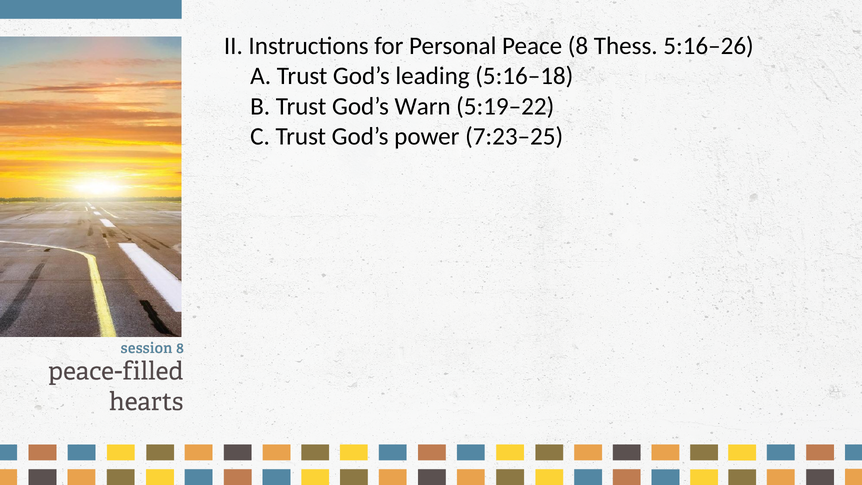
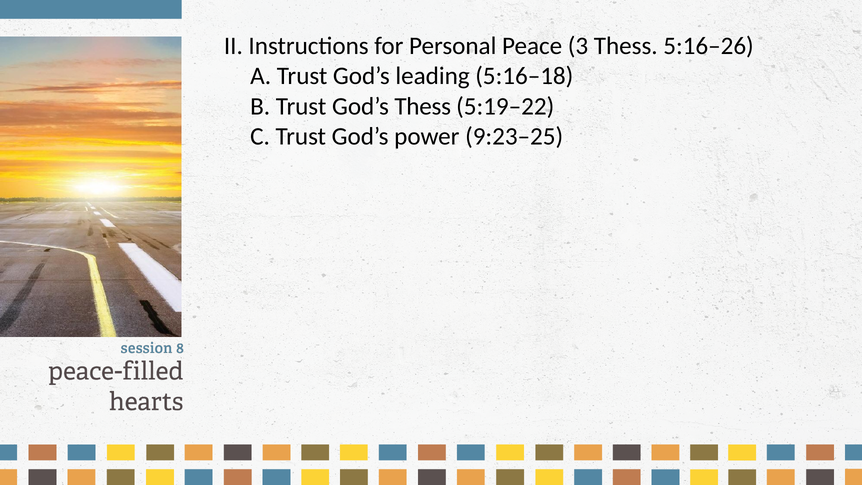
8: 8 -> 3
God’s Warn: Warn -> Thess
7:23–25: 7:23–25 -> 9:23–25
